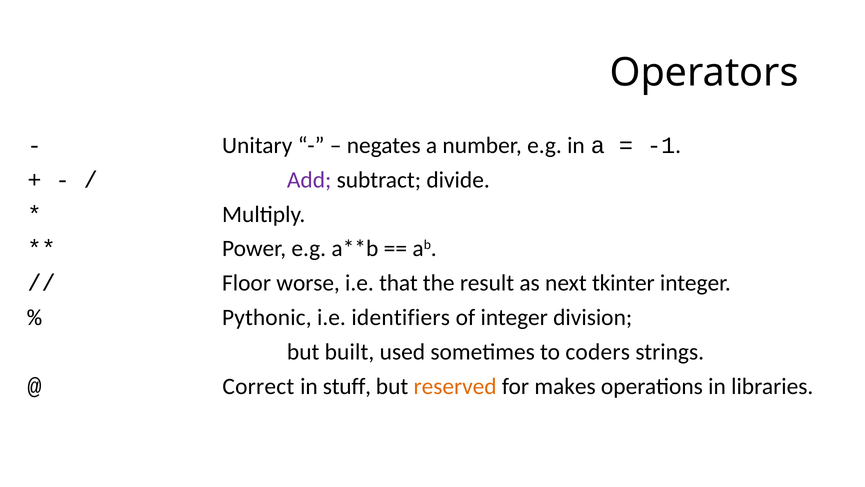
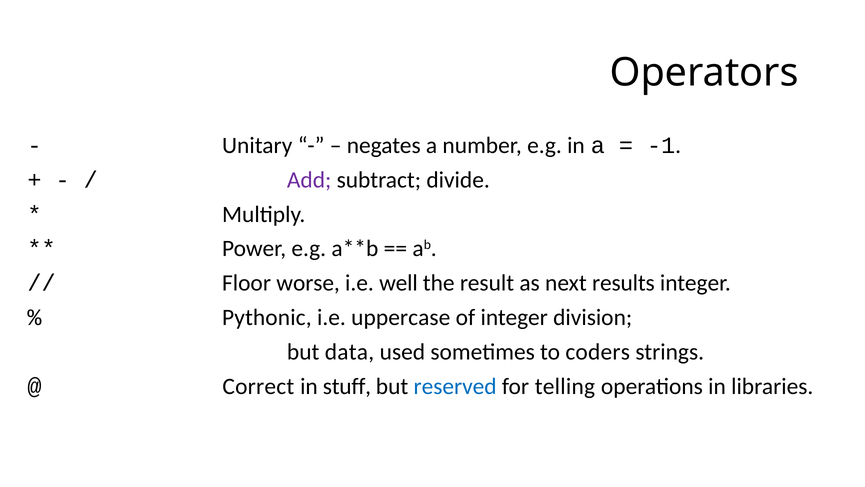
that: that -> well
tkinter: tkinter -> results
identifiers: identifiers -> uppercase
built: built -> data
reserved colour: orange -> blue
makes: makes -> telling
